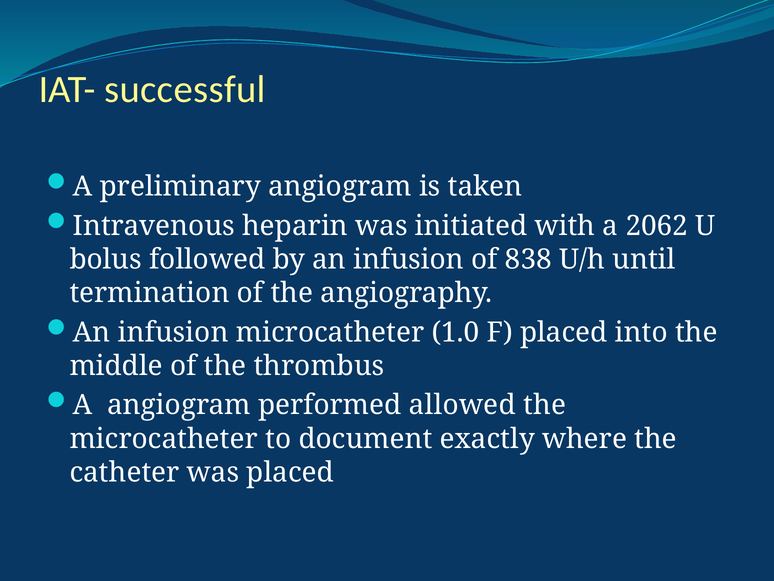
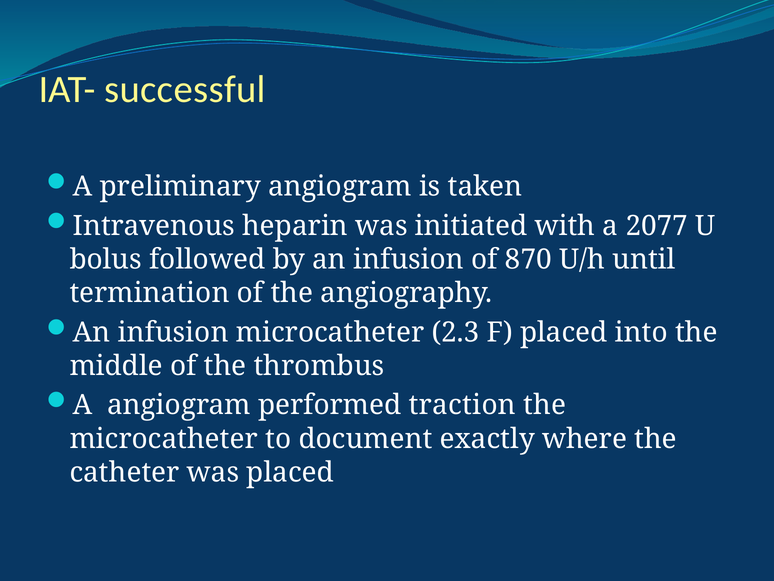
2062: 2062 -> 2077
838: 838 -> 870
1.0: 1.0 -> 2.3
allowed: allowed -> traction
